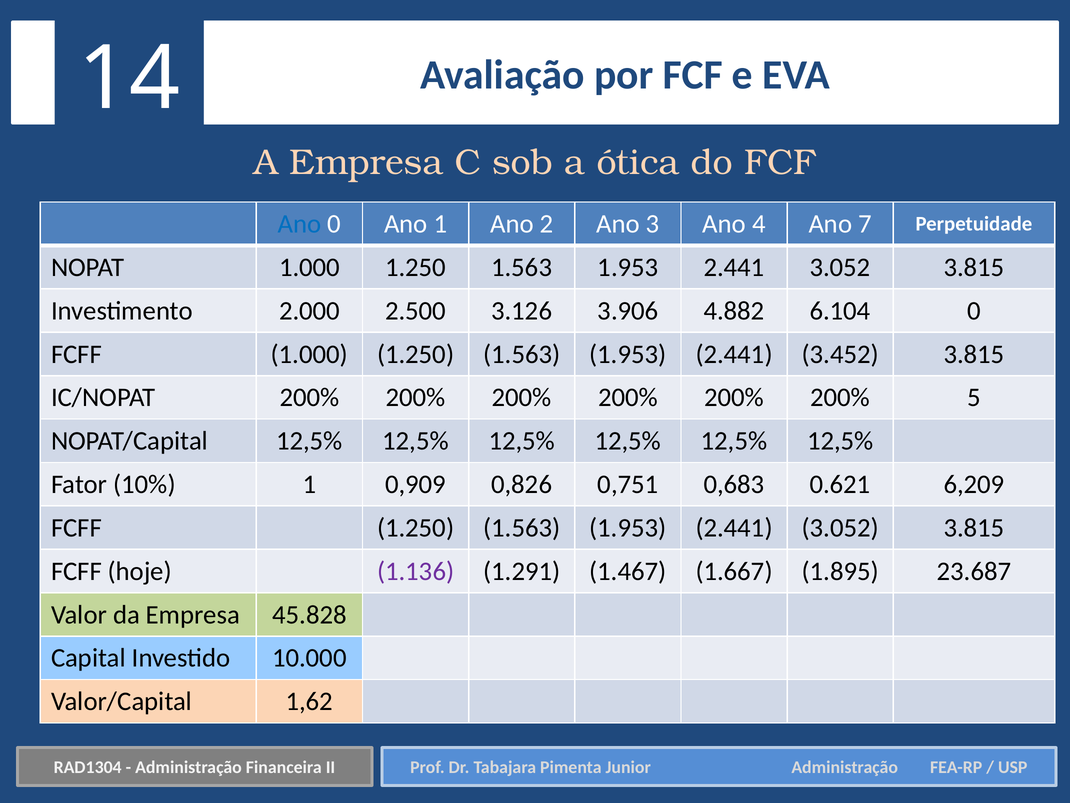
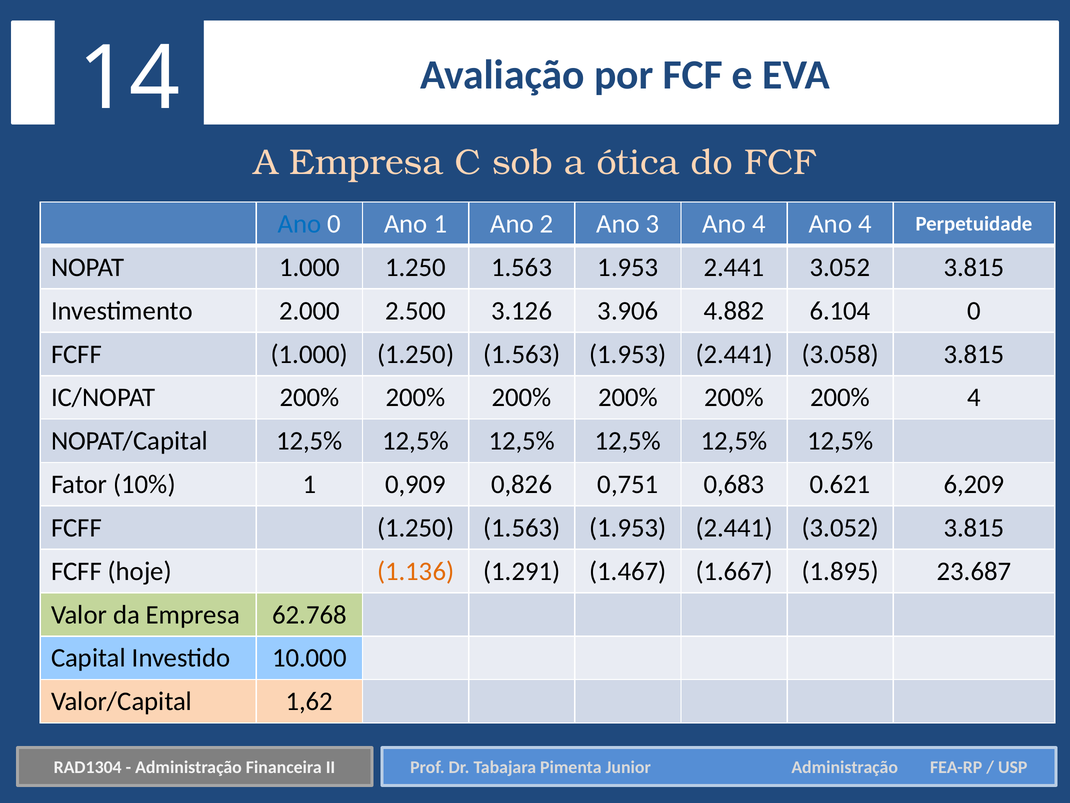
4 Ano 7: 7 -> 4
3.452: 3.452 -> 3.058
200% 5: 5 -> 4
1.136 colour: purple -> orange
45.828: 45.828 -> 62.768
